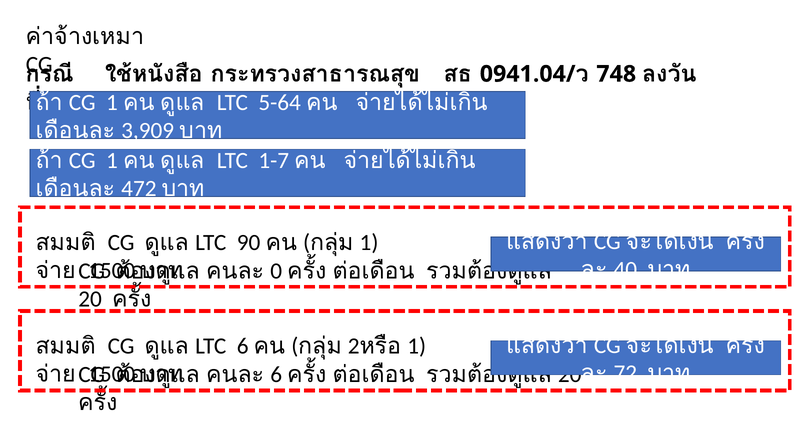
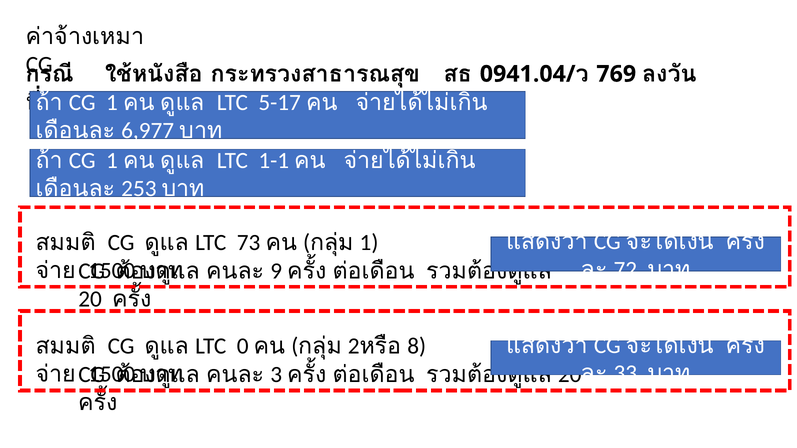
748: 748 -> 769
5-64: 5-64 -> 5-17
3,909: 3,909 -> 6,977
1-7: 1-7 -> 1-1
472: 472 -> 253
90: 90 -> 73
0: 0 -> 9
40: 40 -> 72
LTC 6: 6 -> 0
1 at (417, 346): 1 -> 8
6 at (276, 375): 6 -> 3
72: 72 -> 33
